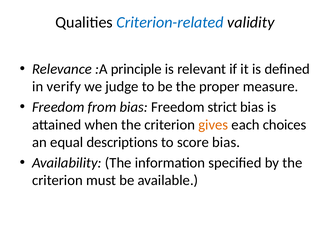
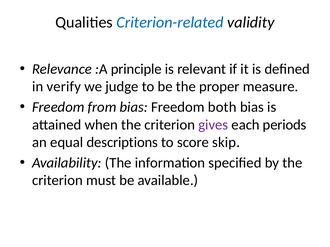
strict: strict -> both
gives colour: orange -> purple
choices: choices -> periods
score bias: bias -> skip
